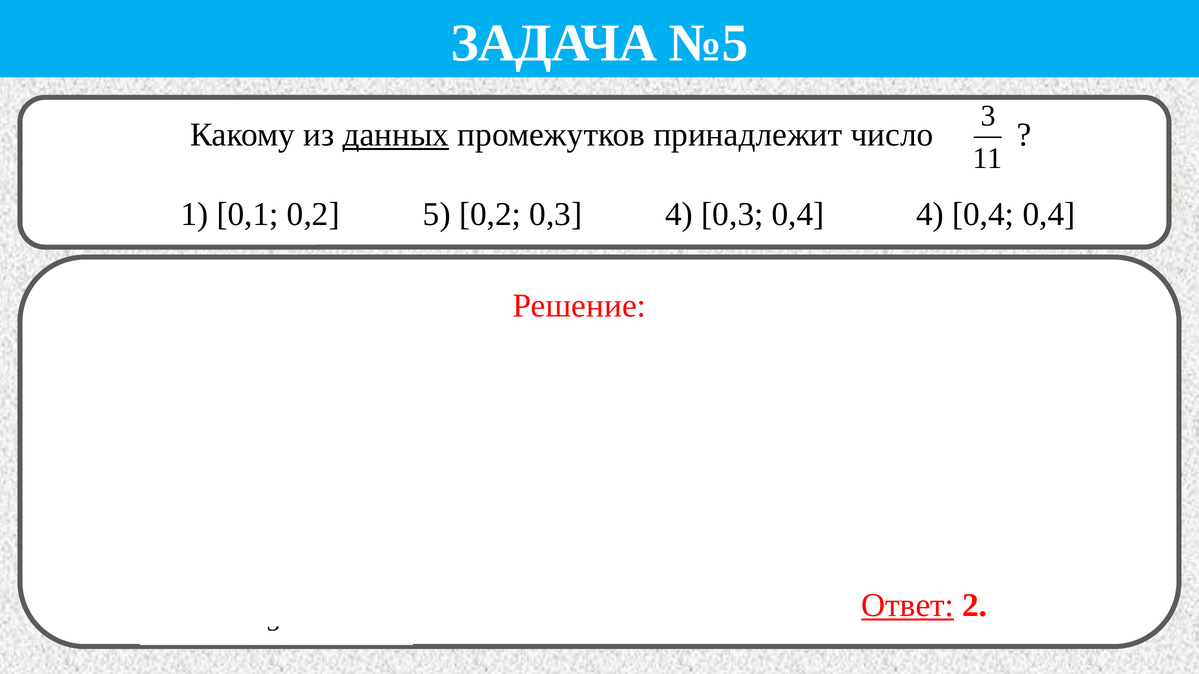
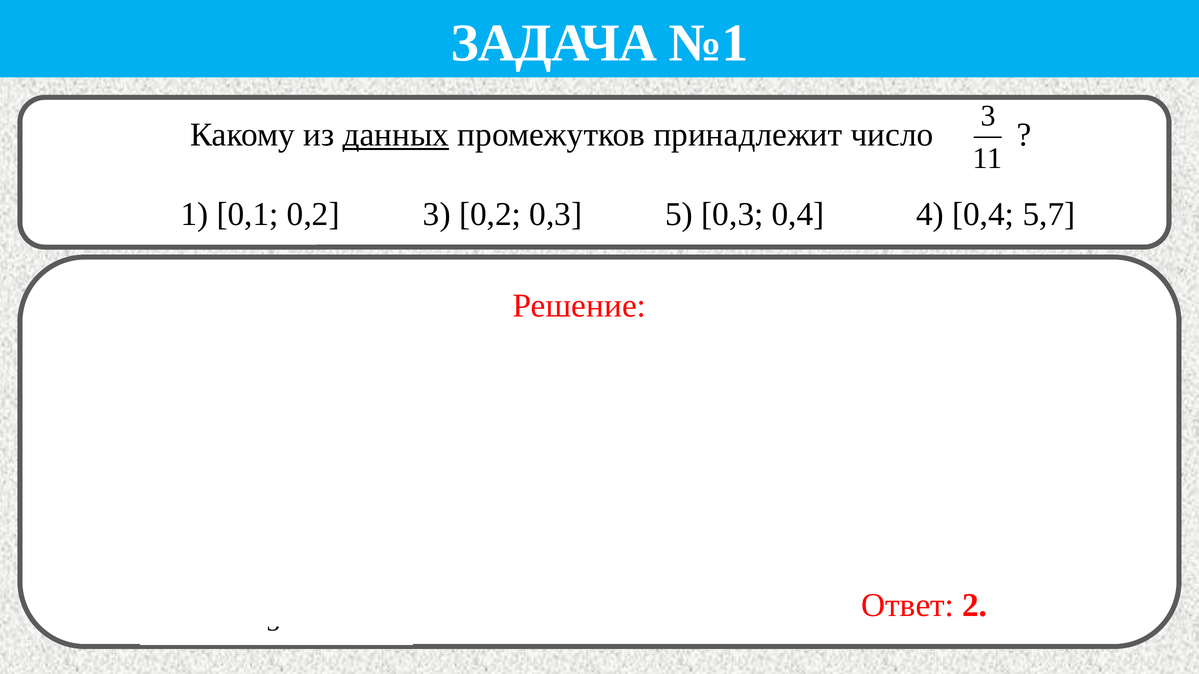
№5: №5 -> №1
0,2 5: 5 -> 3
0,3 4: 4 -> 5
0,4 0,4: 0,4 -> 5,7
Ответ underline: present -> none
